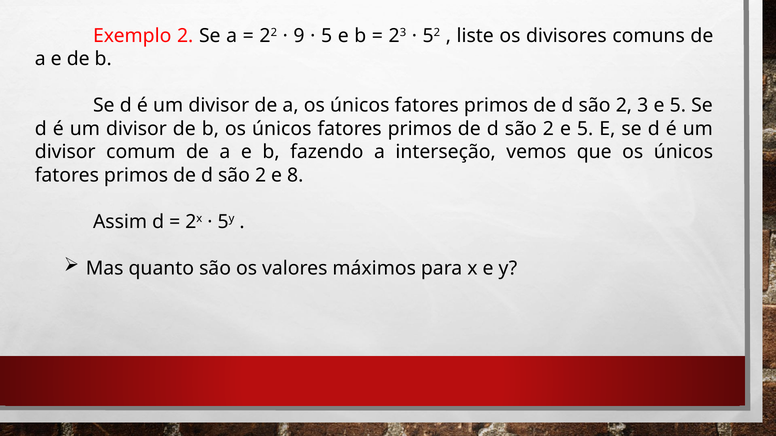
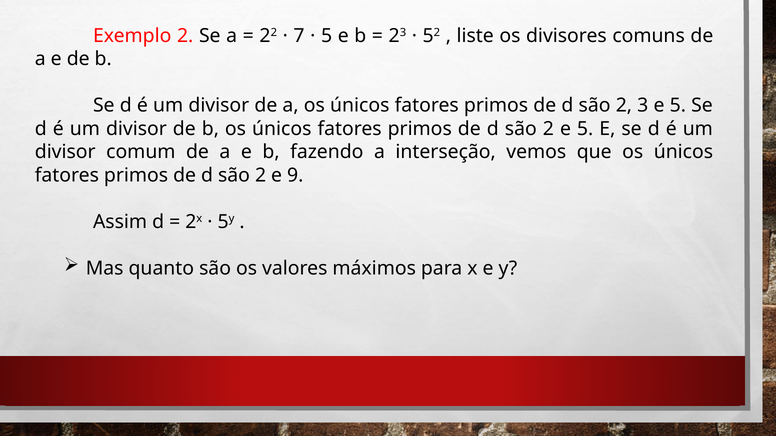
9: 9 -> 7
8: 8 -> 9
